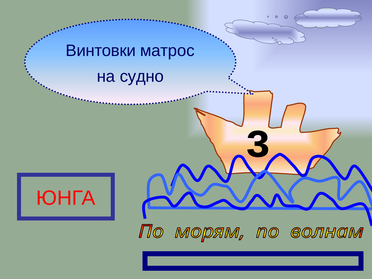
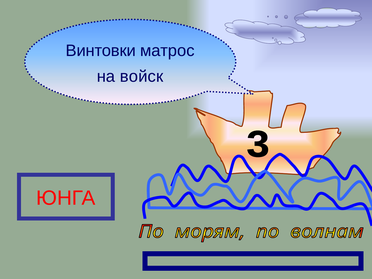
судно: судно -> войск
